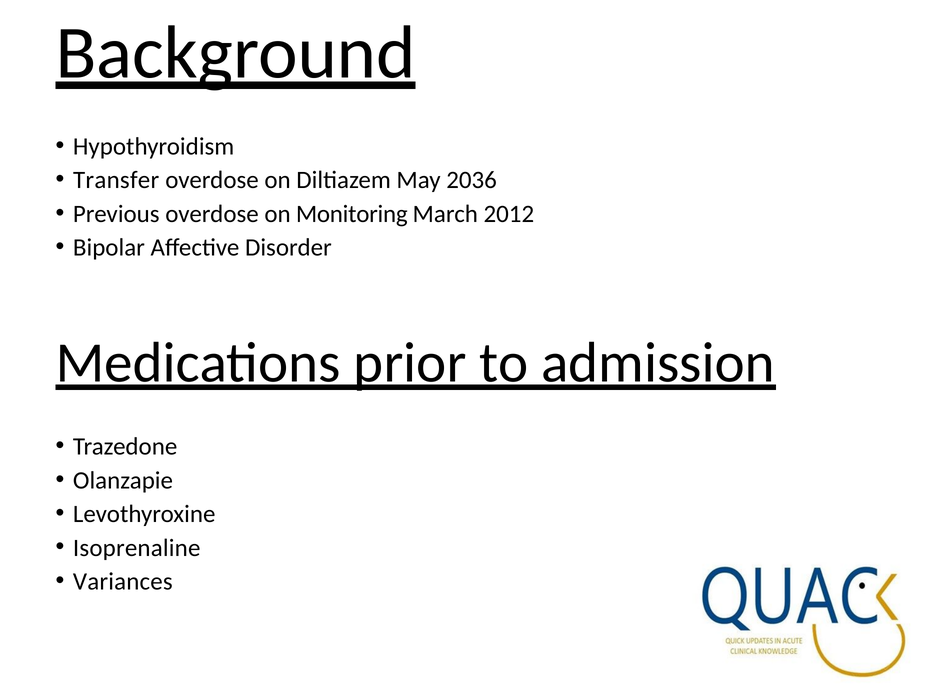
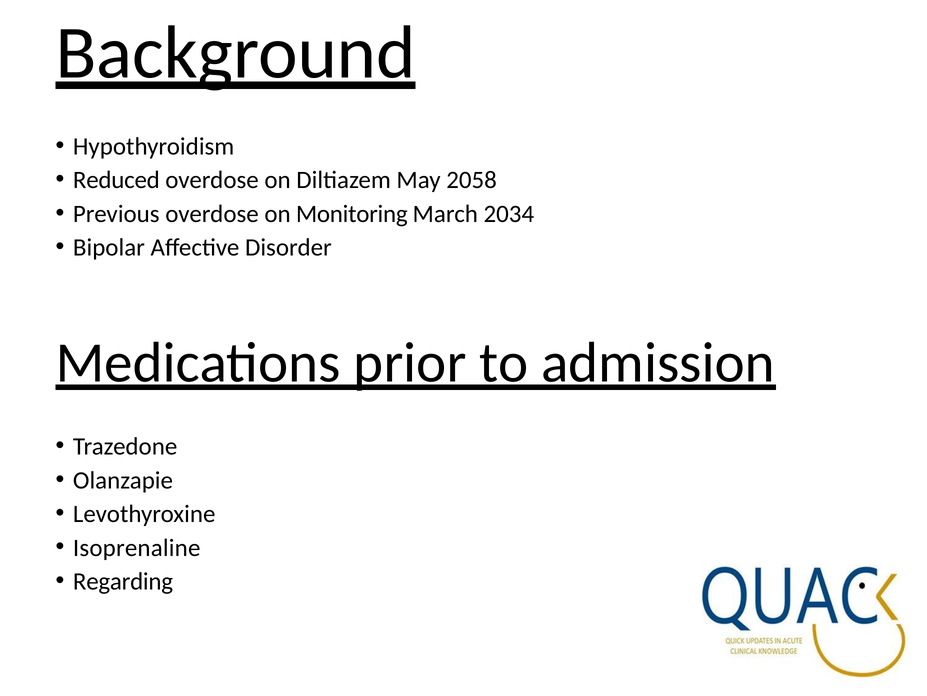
Transfer: Transfer -> Reduced
2036: 2036 -> 2058
2012: 2012 -> 2034
Variances: Variances -> Regarding
